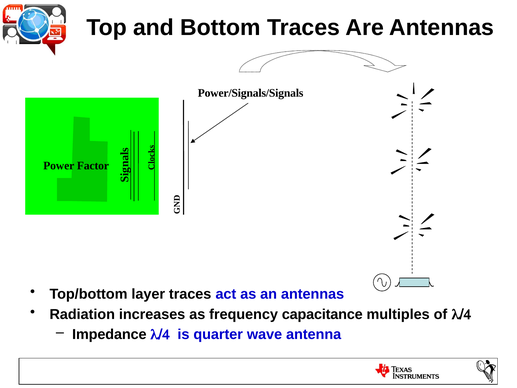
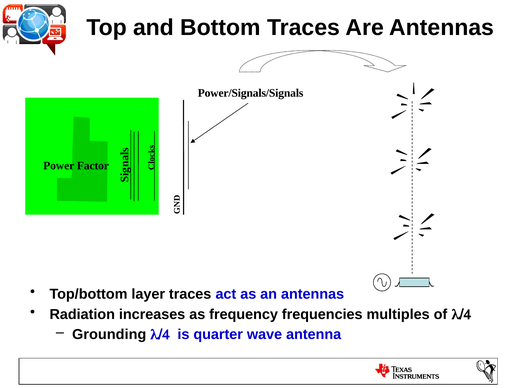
capacitance: capacitance -> frequencies
Impedance: Impedance -> Grounding
